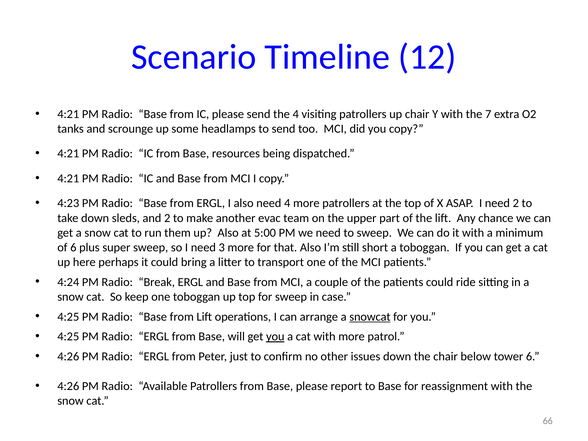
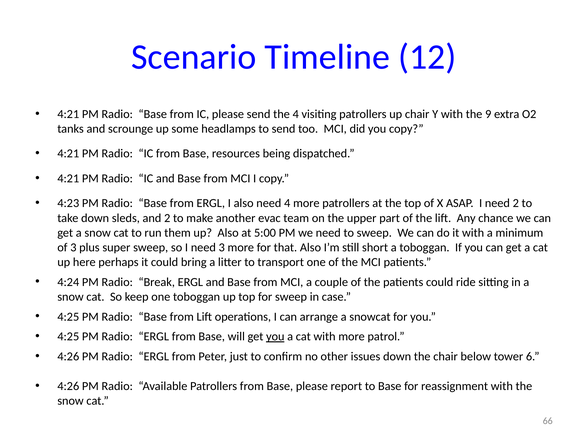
7: 7 -> 9
of 6: 6 -> 3
snowcat underline: present -> none
